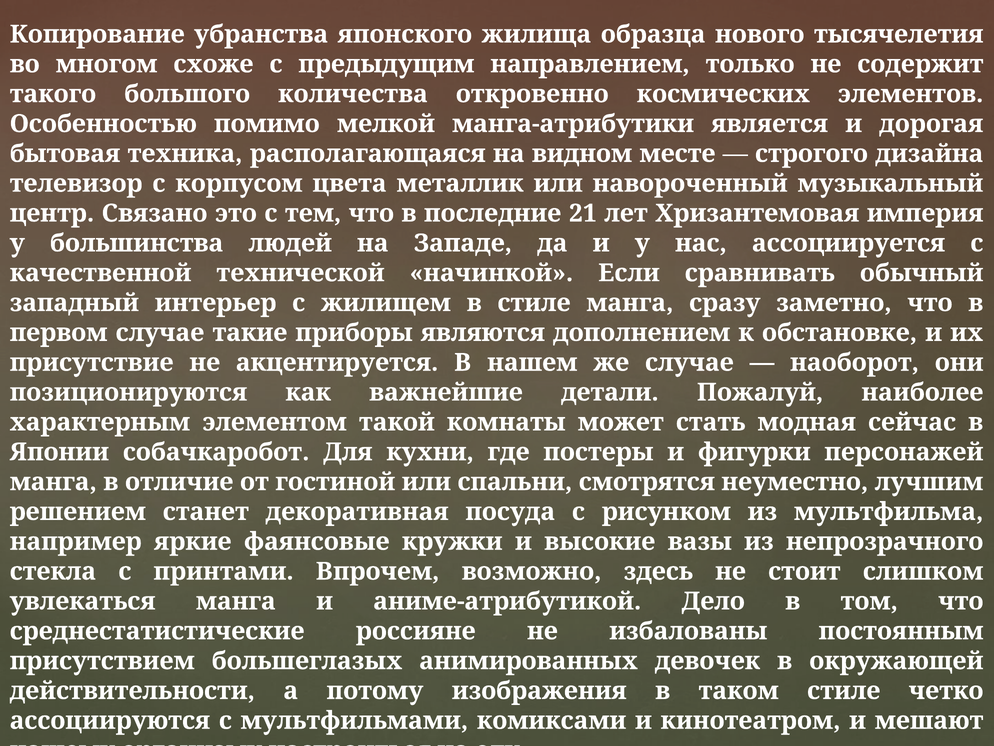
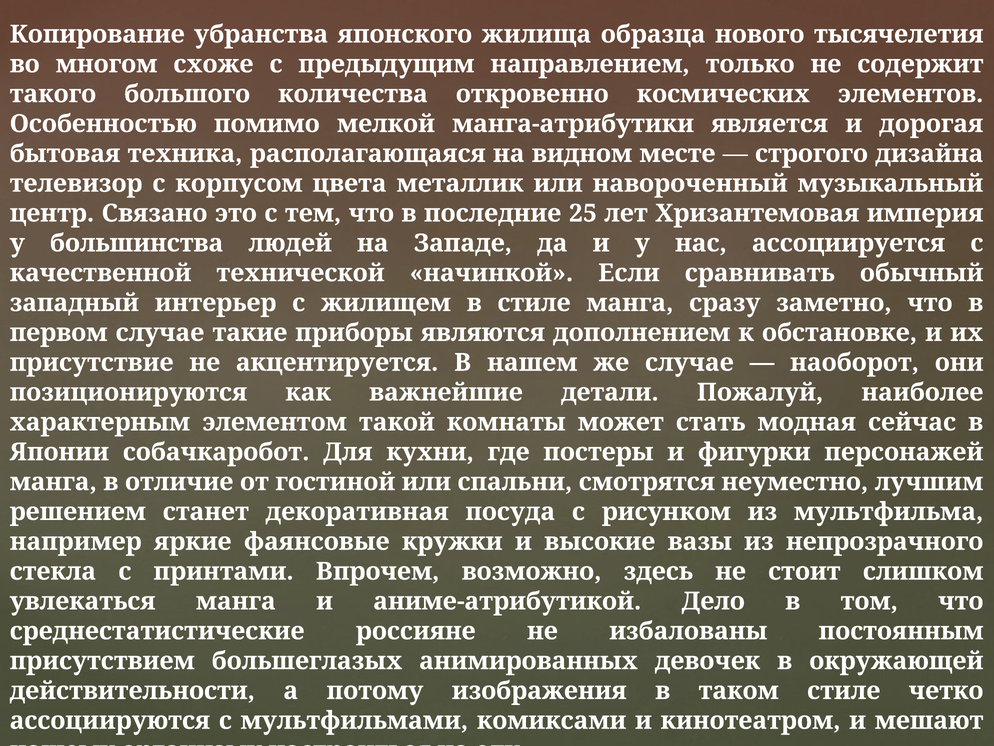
21: 21 -> 25
